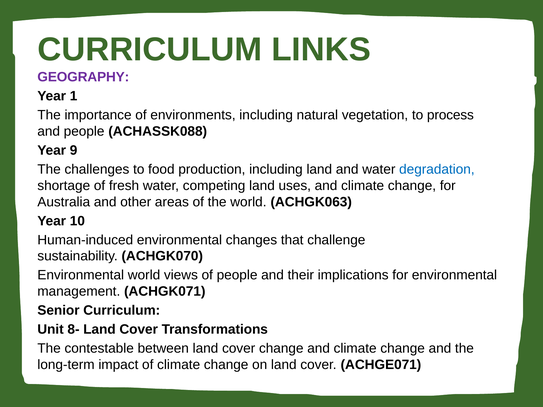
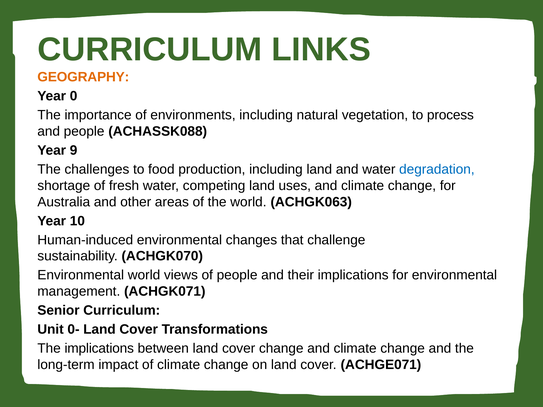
GEOGRAPHY colour: purple -> orange
1: 1 -> 0
8-: 8- -> 0-
The contestable: contestable -> implications
